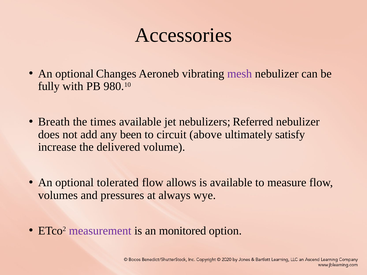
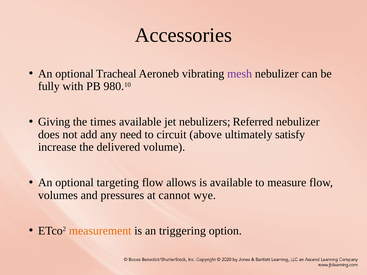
Changes: Changes -> Tracheal
Breath: Breath -> Giving
been: been -> need
tolerated: tolerated -> targeting
always: always -> cannot
measurement colour: purple -> orange
monitored: monitored -> triggering
